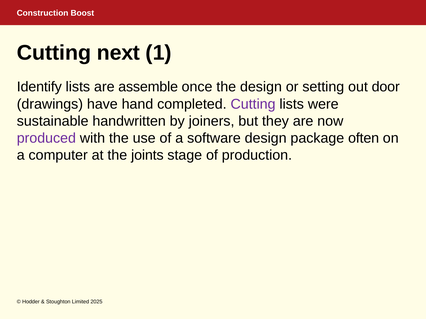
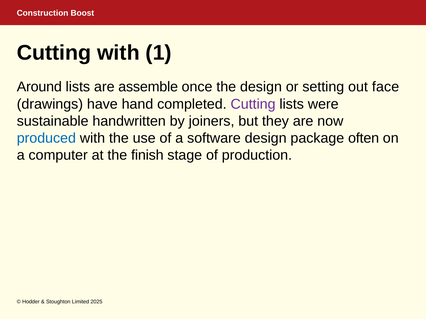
Cutting next: next -> with
Identify: Identify -> Around
door: door -> face
produced colour: purple -> blue
joints: joints -> finish
